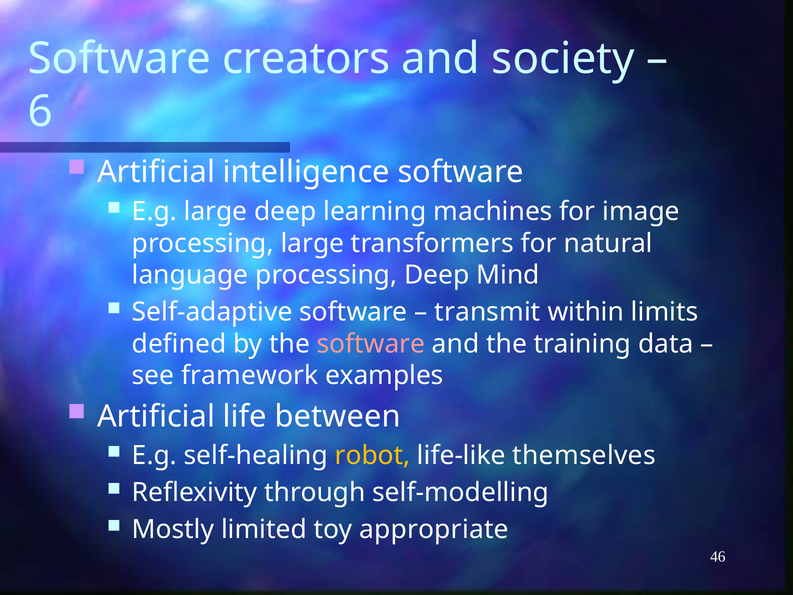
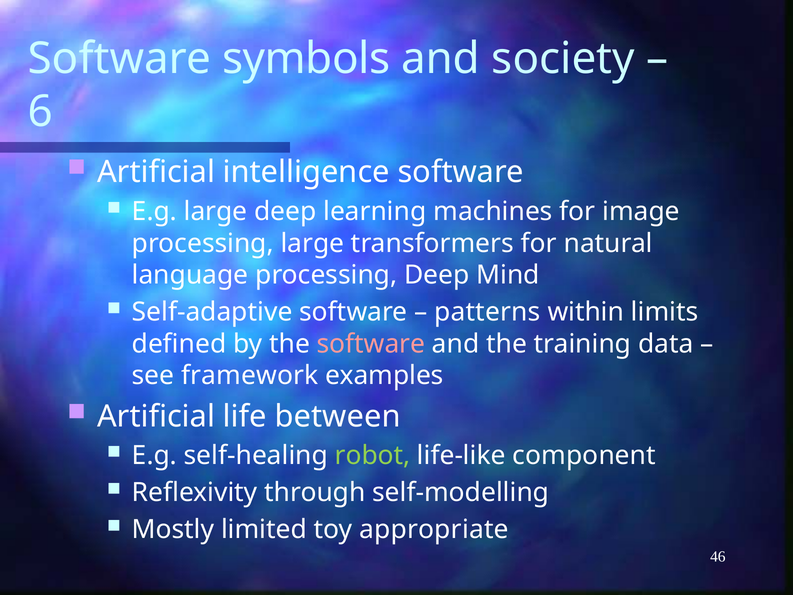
creators: creators -> symbols
transmit: transmit -> patterns
robot colour: yellow -> light green
themselves: themselves -> component
